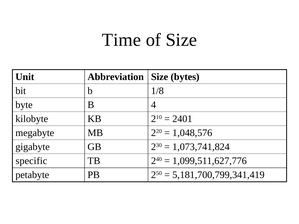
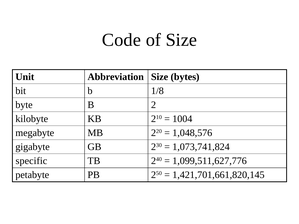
Time: Time -> Code
4: 4 -> 2
2401: 2401 -> 1004
5,181,700,799,341,419: 5,181,700,799,341,419 -> 1,421,701,661,820,145
